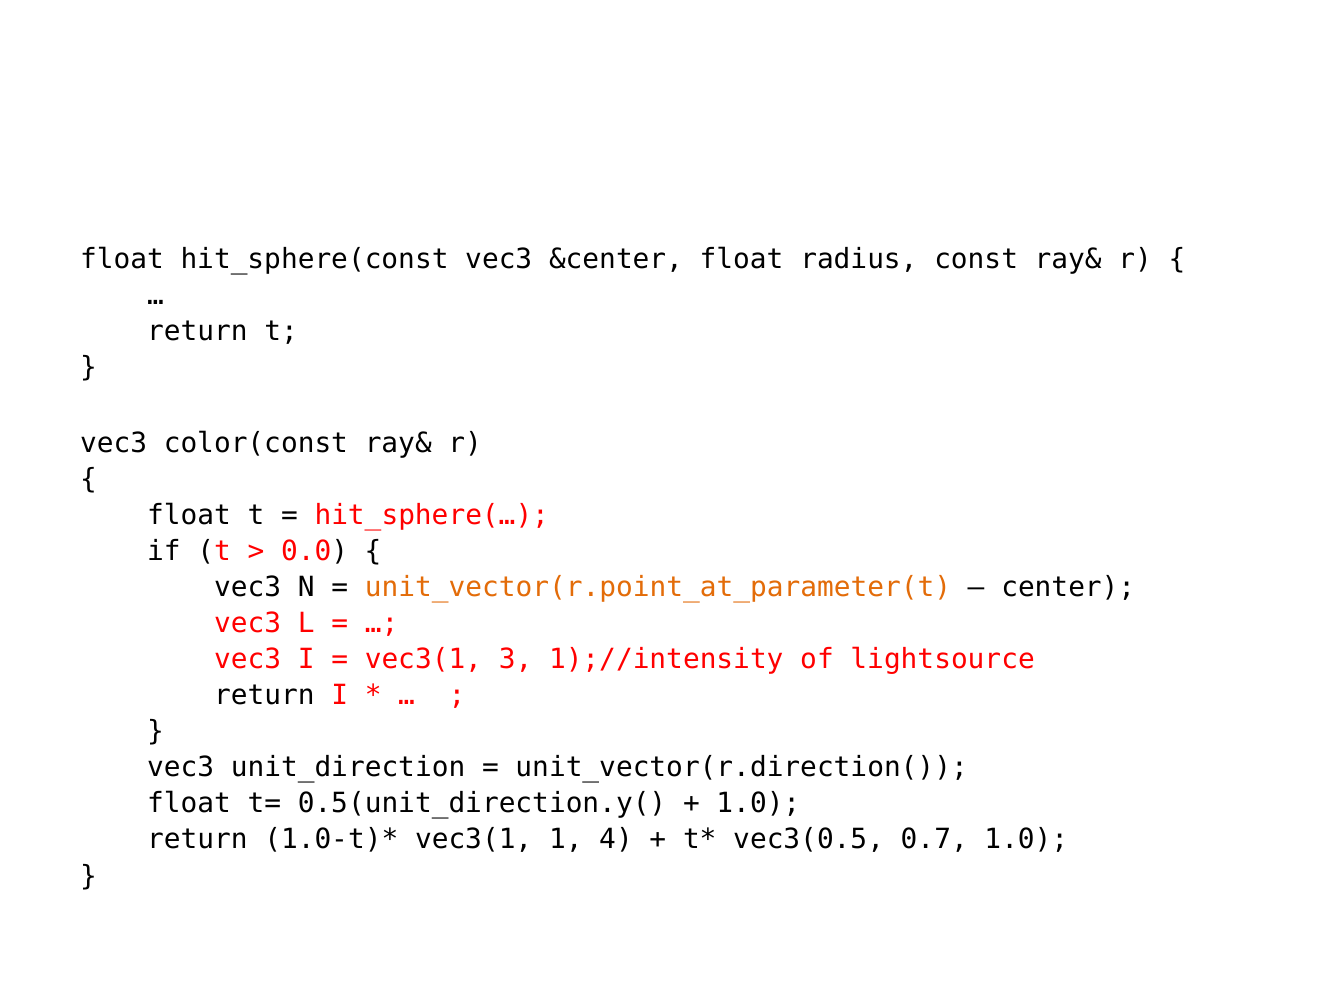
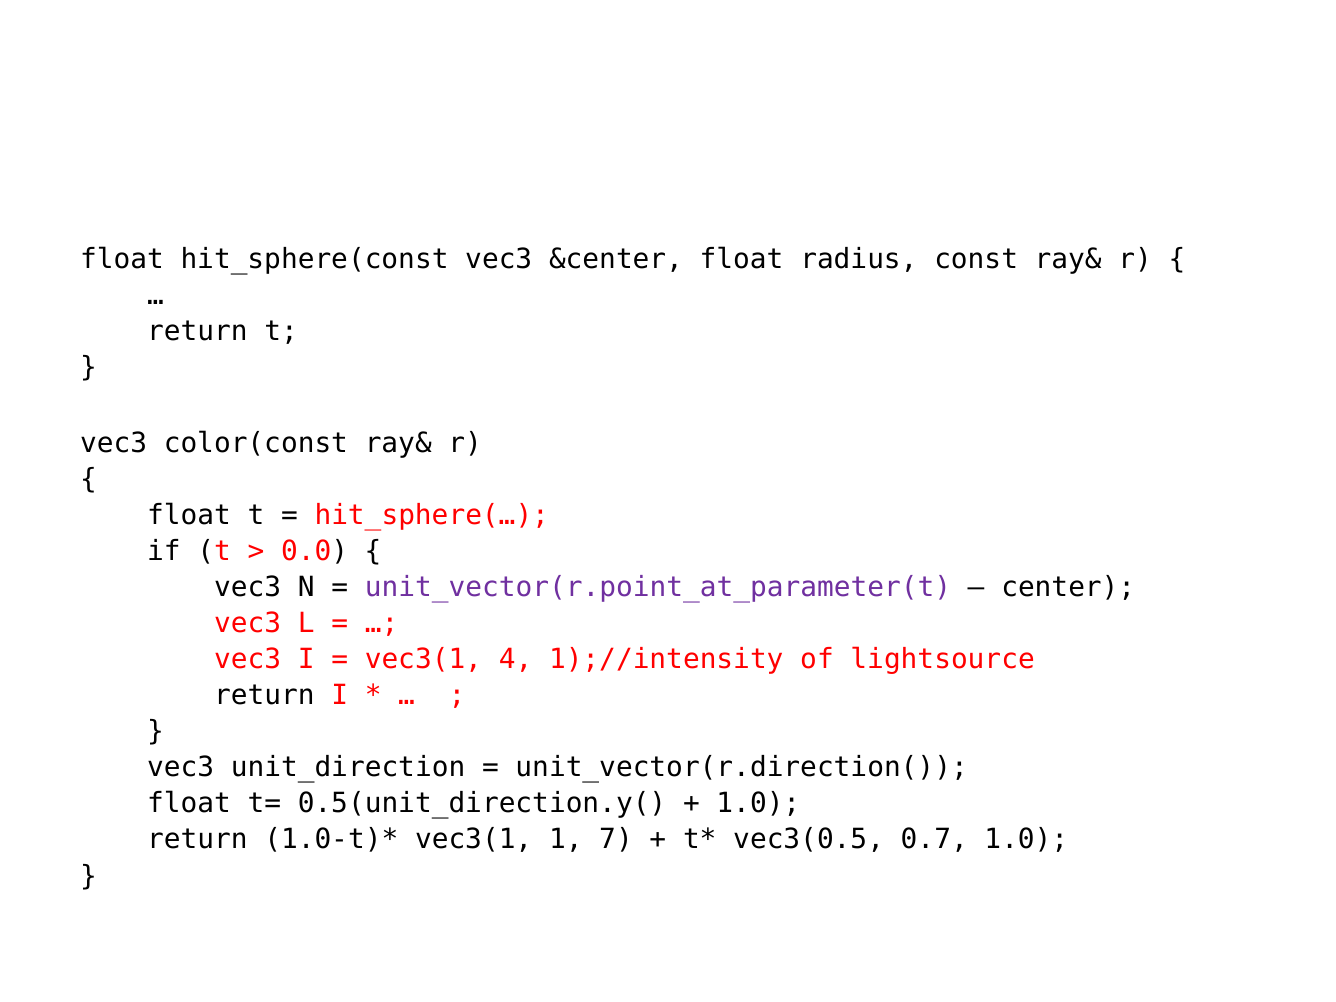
unit_vector(r.point_at_parameter(t colour: orange -> purple
3: 3 -> 4
4: 4 -> 7
